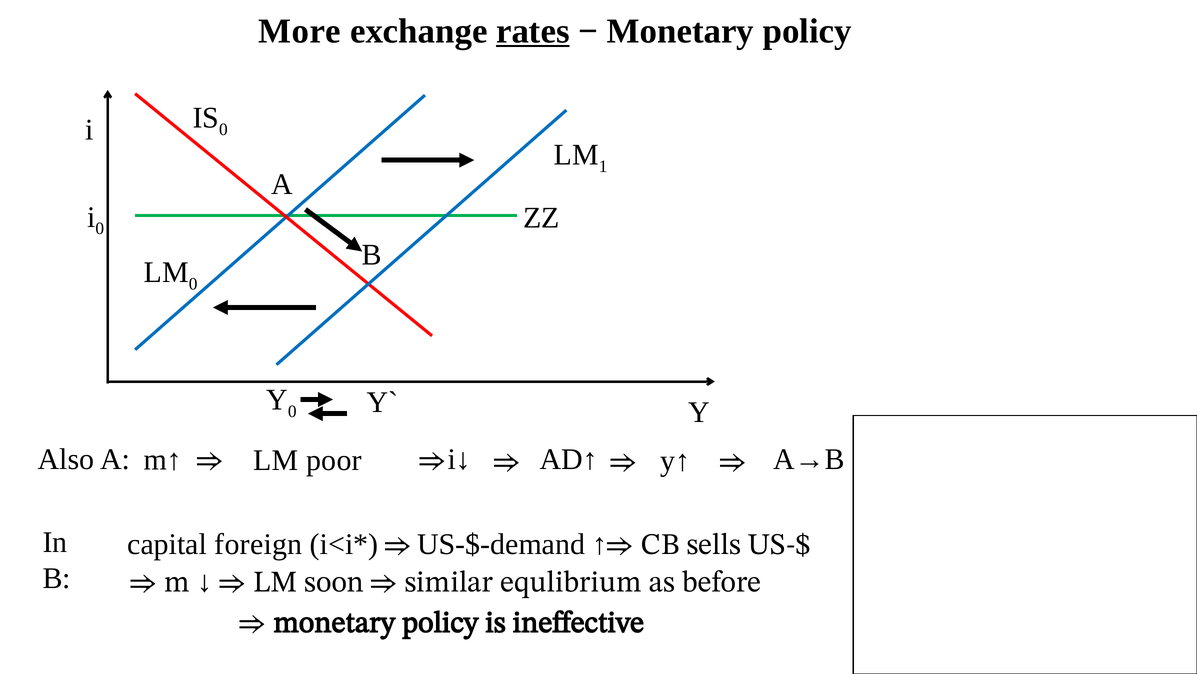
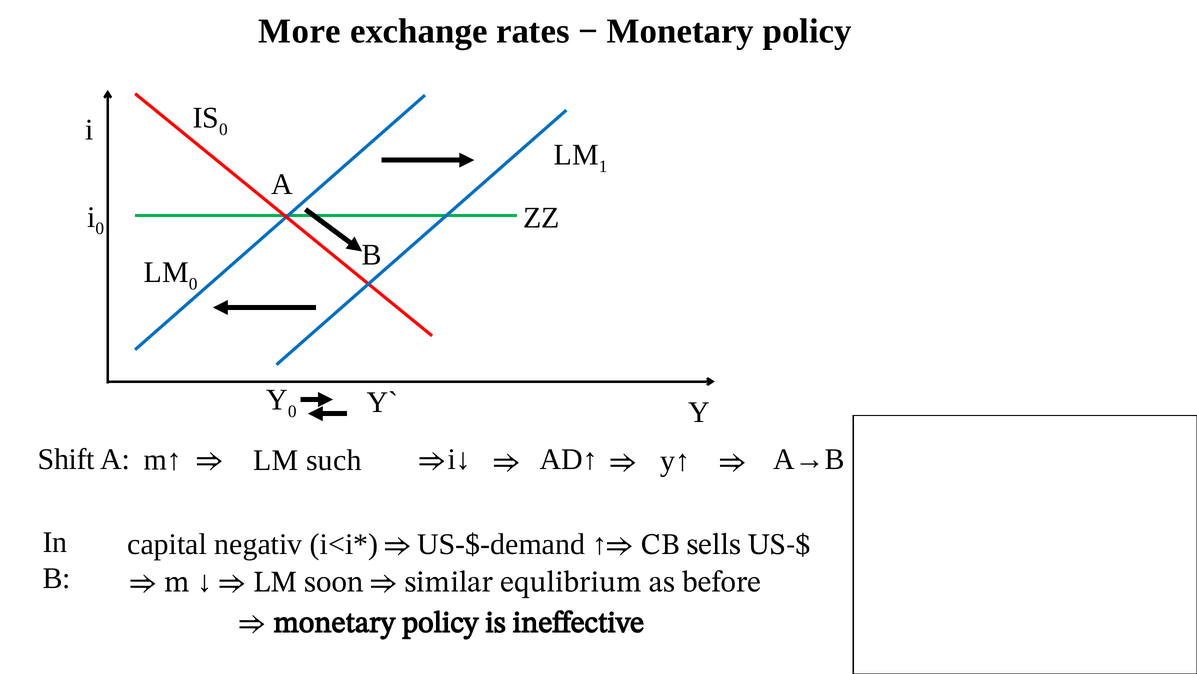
rates underline: present -> none
Also: Also -> Shift
poor: poor -> such
foreign: foreign -> negativ
